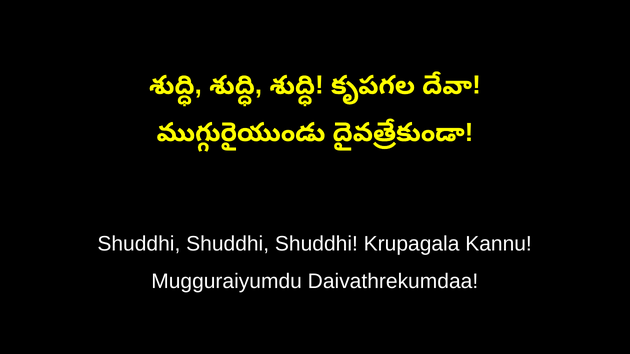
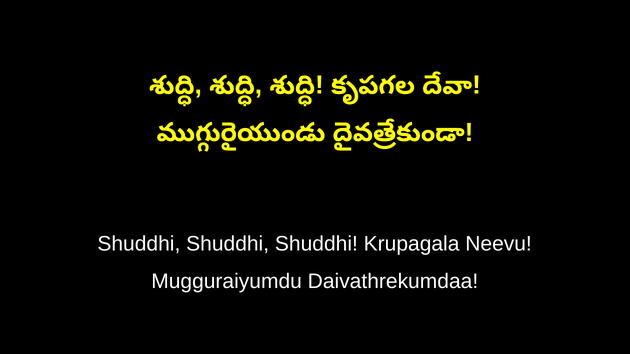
Kannu: Kannu -> Neevu
